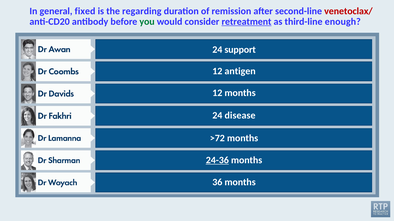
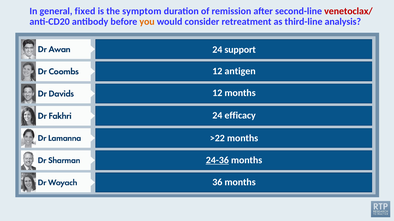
regarding: regarding -> symptom
you colour: green -> orange
retreatment underline: present -> none
enough: enough -> analysis
disease: disease -> efficacy
>72: >72 -> >22
